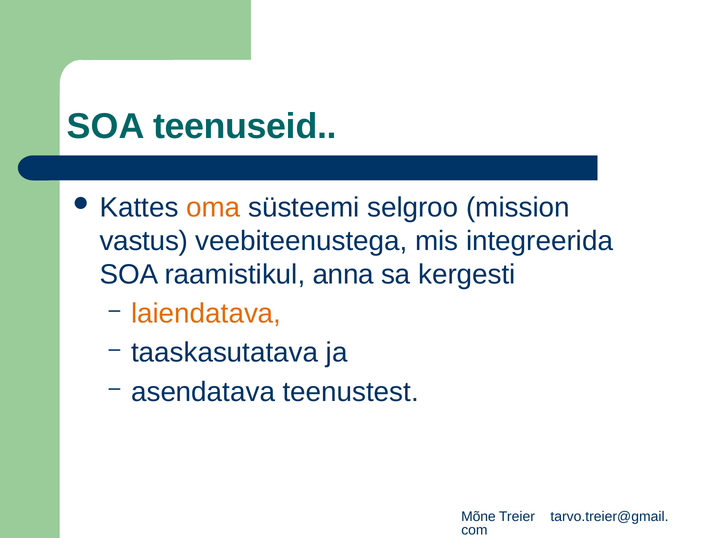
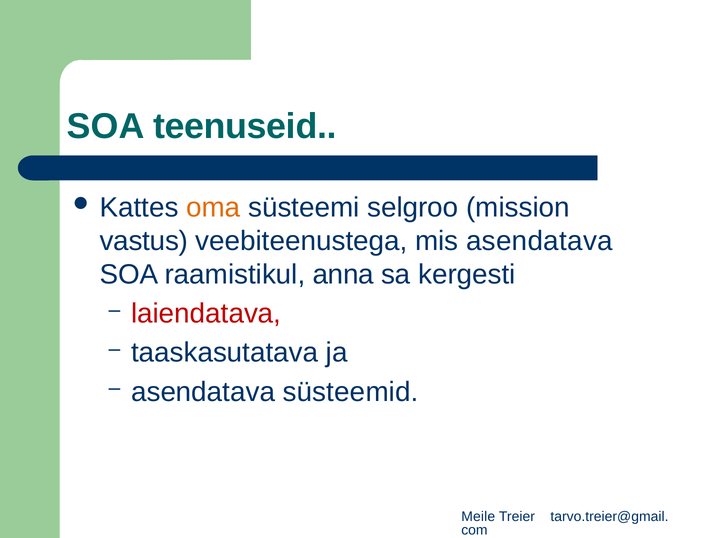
mis integreerida: integreerida -> asendatava
laiendatava colour: orange -> red
teenustest: teenustest -> süsteemid
Mõne: Mõne -> Meile
